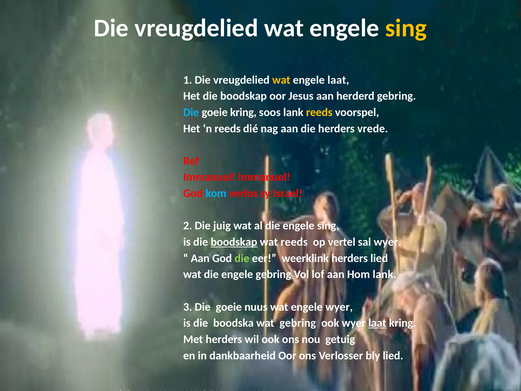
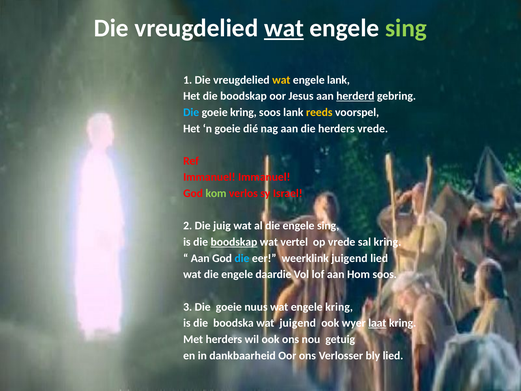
wat at (284, 28) underline: none -> present
sing at (406, 28) colour: yellow -> light green
engele laat: laat -> lank
herderd underline: none -> present
n reeds: reeds -> goeie
kom colour: light blue -> light green
wat reeds: reeds -> vertel
op vertel: vertel -> vrede
sal wyer: wyer -> kring
die at (242, 258) colour: light green -> light blue
weerklink herders: herders -> juigend
engele gebring: gebring -> daardie
Hom lank: lank -> soos
engele wyer: wyer -> kring
wat gebring: gebring -> juigend
